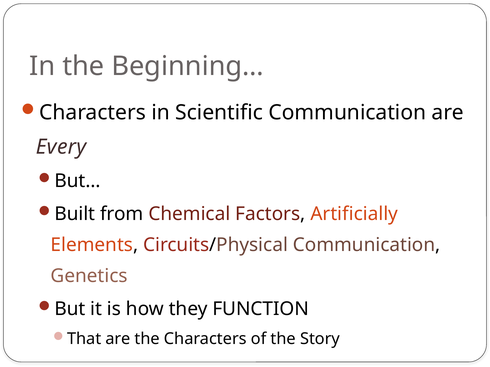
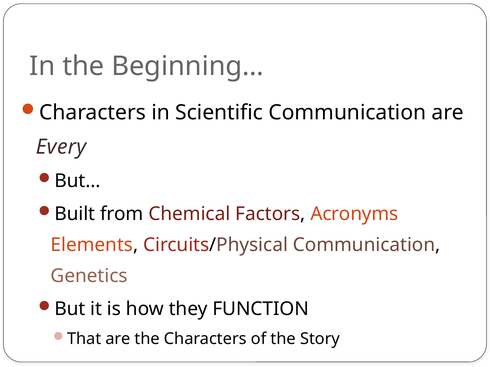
Artificially: Artificially -> Acronyms
